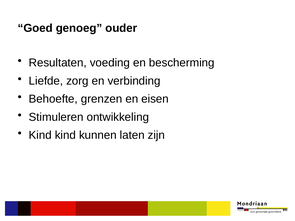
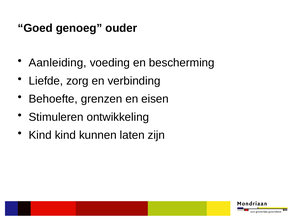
Resultaten: Resultaten -> Aanleiding
